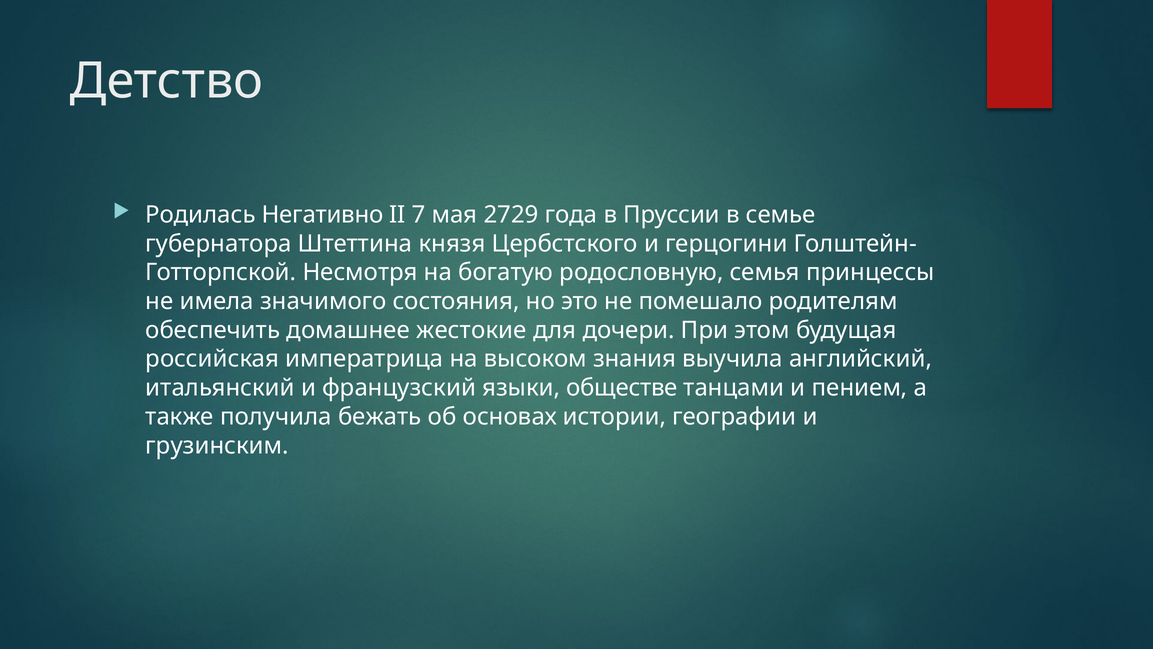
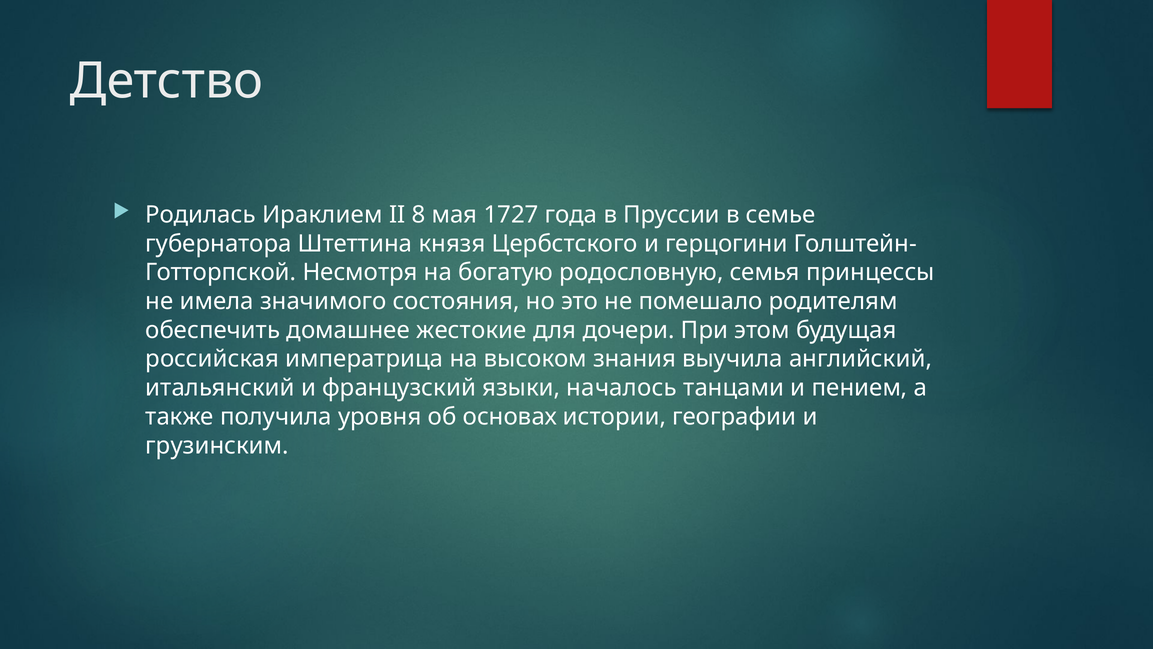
Негативно: Негативно -> Ираклием
7: 7 -> 8
2729: 2729 -> 1727
обществе: обществе -> началось
бежать: бежать -> уровня
